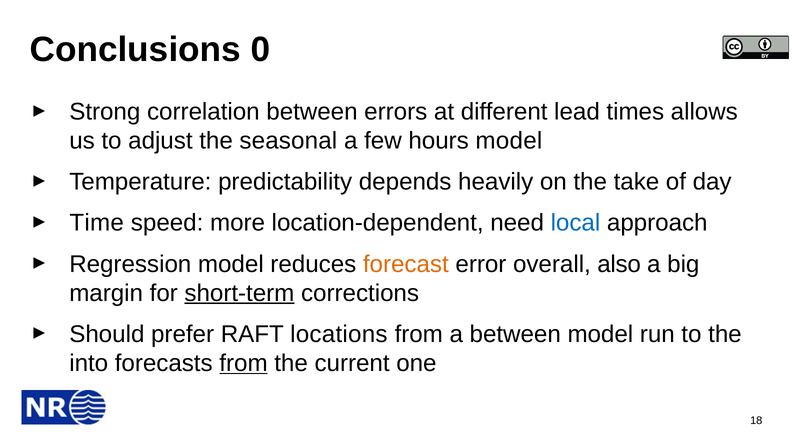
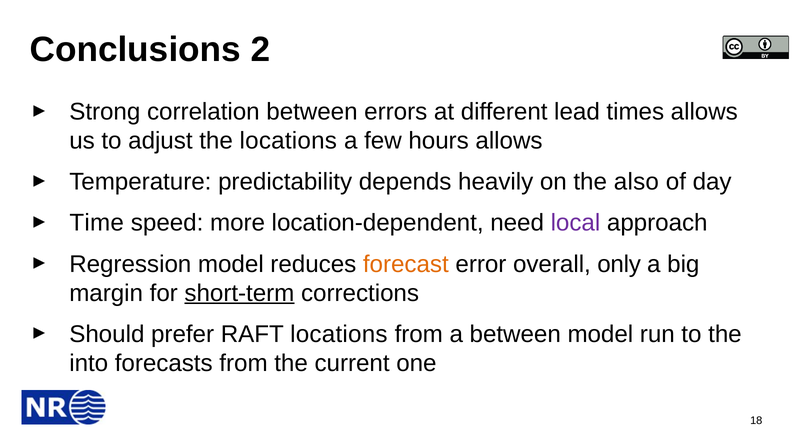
0: 0 -> 2
the seasonal: seasonal -> locations
hours model: model -> allows
take: take -> also
local colour: blue -> purple
also: also -> only
from at (243, 364) underline: present -> none
